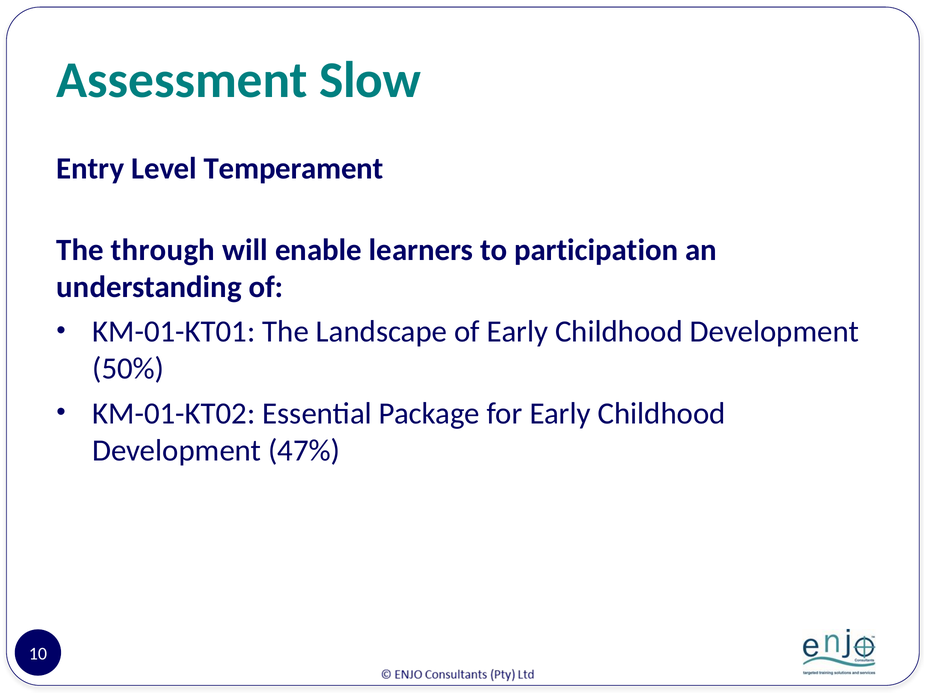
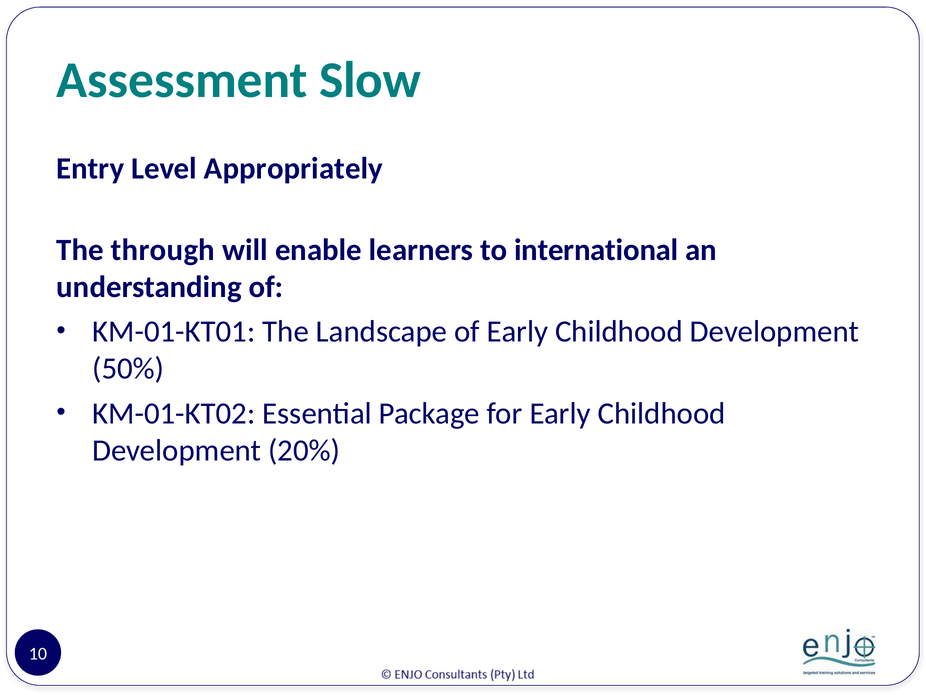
Temperament: Temperament -> Appropriately
participation: participation -> international
47%: 47% -> 20%
